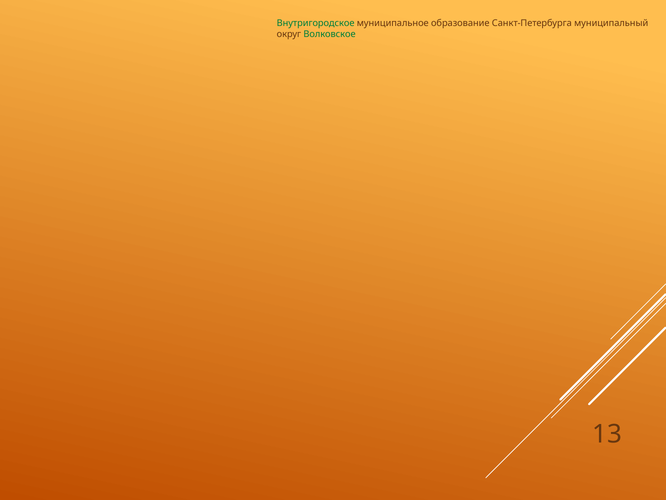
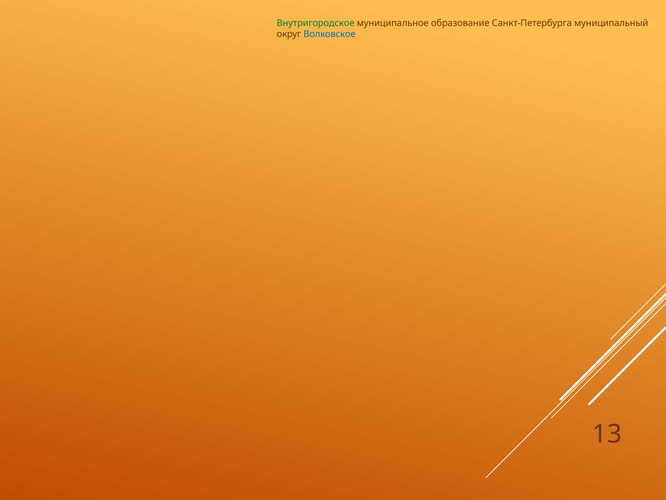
Волковское colour: green -> blue
